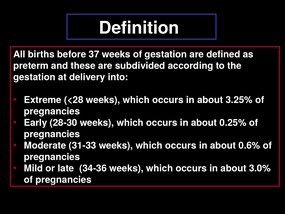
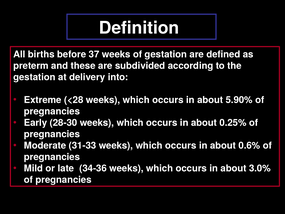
3.25%: 3.25% -> 5.90%
